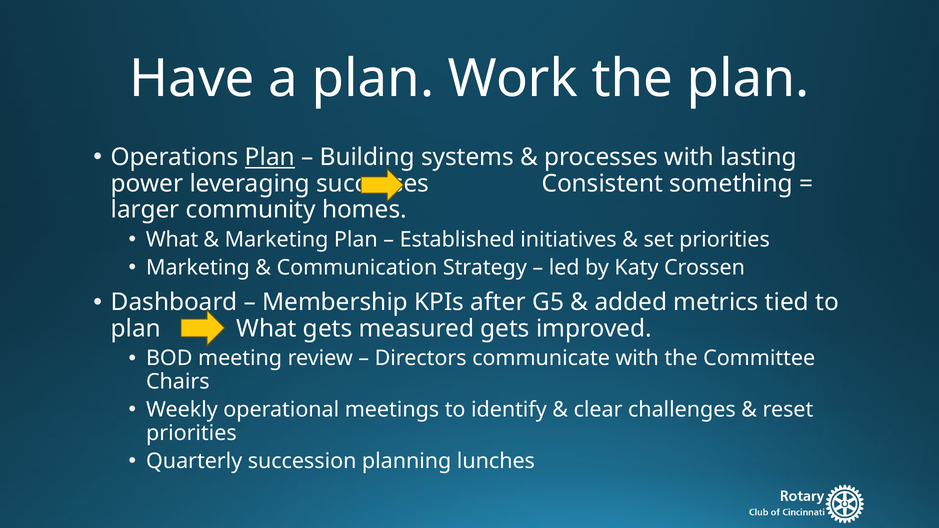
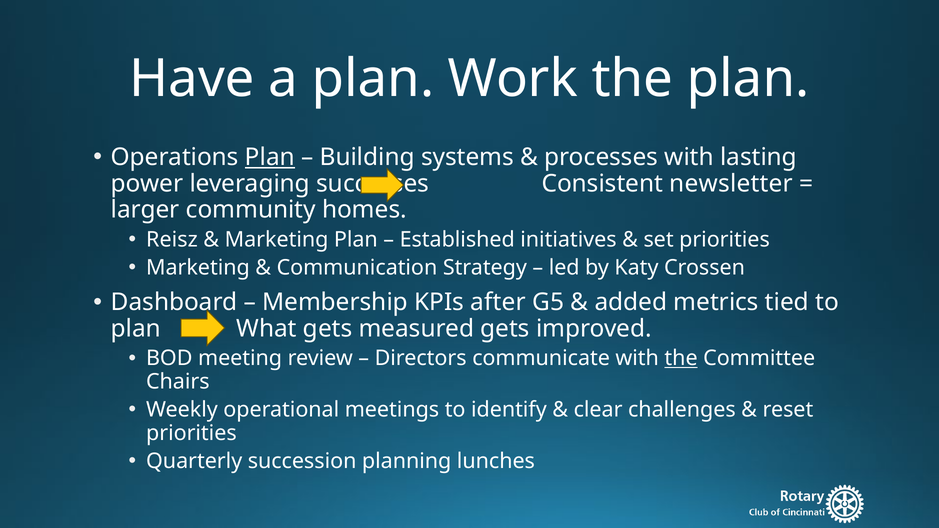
something: something -> newsletter
What at (172, 240): What -> Reisz
the at (681, 358) underline: none -> present
